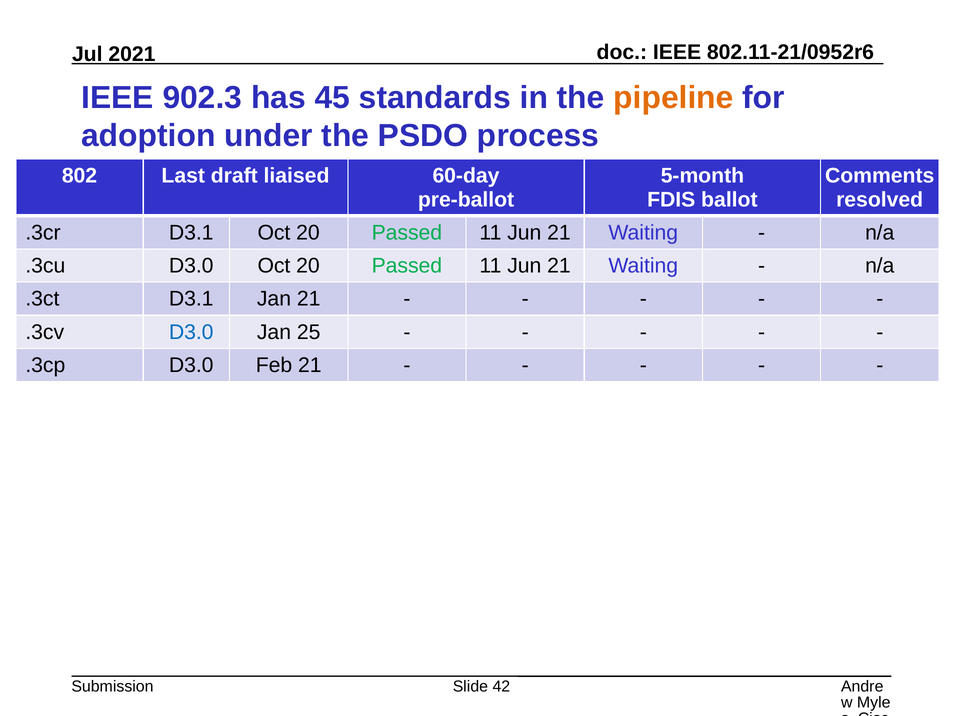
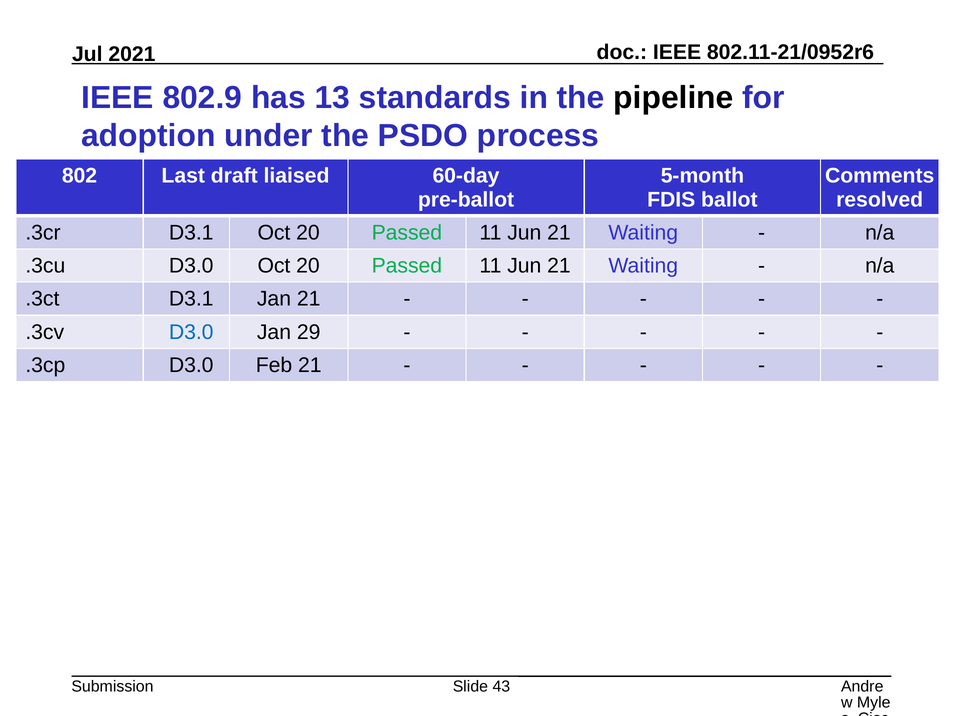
902.3: 902.3 -> 802.9
45: 45 -> 13
pipeline colour: orange -> black
25: 25 -> 29
42: 42 -> 43
